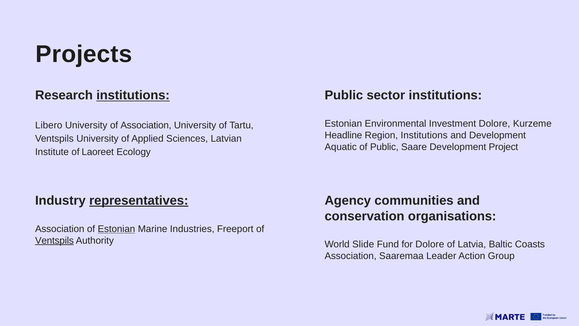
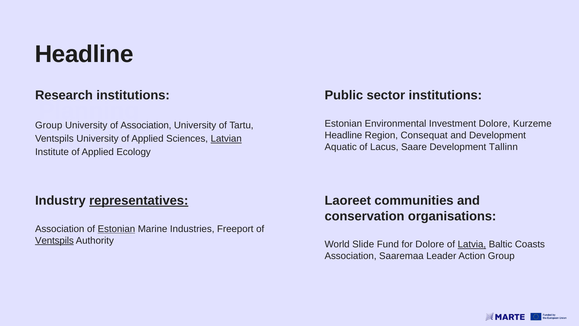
Projects at (84, 54): Projects -> Headline
institutions at (133, 95) underline: present -> none
Libero at (49, 125): Libero -> Group
Region Institutions: Institutions -> Consequat
Latvian underline: none -> present
of Public: Public -> Lacus
Project: Project -> Tallinn
Laoreet at (98, 152): Laoreet -> Applied
Agency: Agency -> Laoreet
Latvia underline: none -> present
